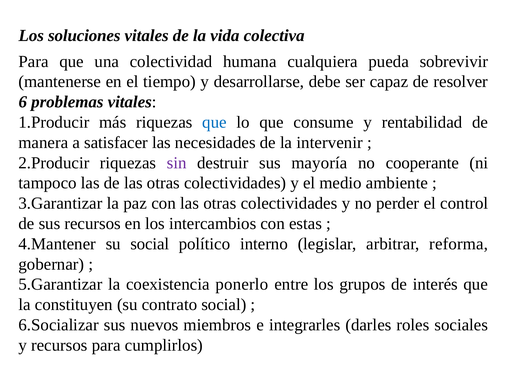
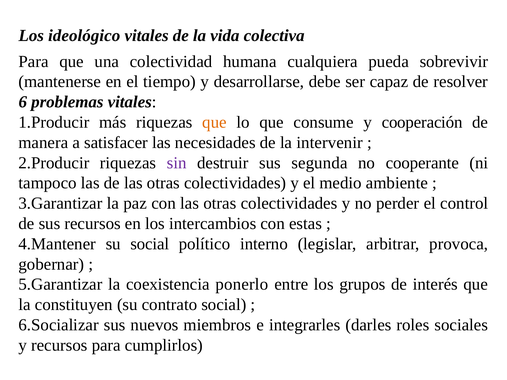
soluciones: soluciones -> ideológico
que at (214, 122) colour: blue -> orange
rentabilidad: rentabilidad -> cooperación
mayoría: mayoría -> segunda
reforma: reforma -> provoca
